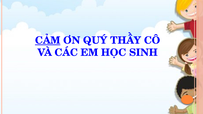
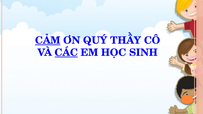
CÁC underline: none -> present
